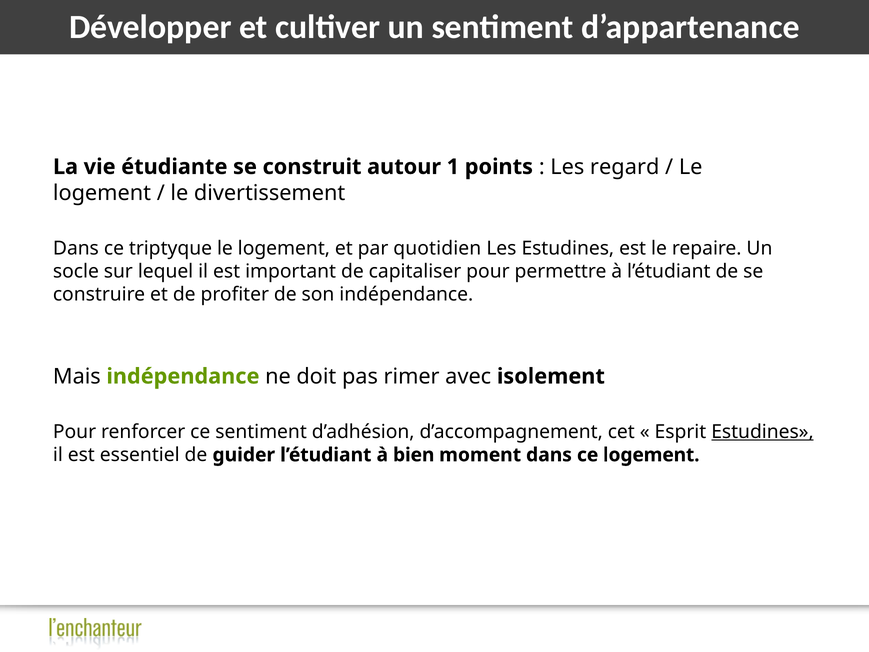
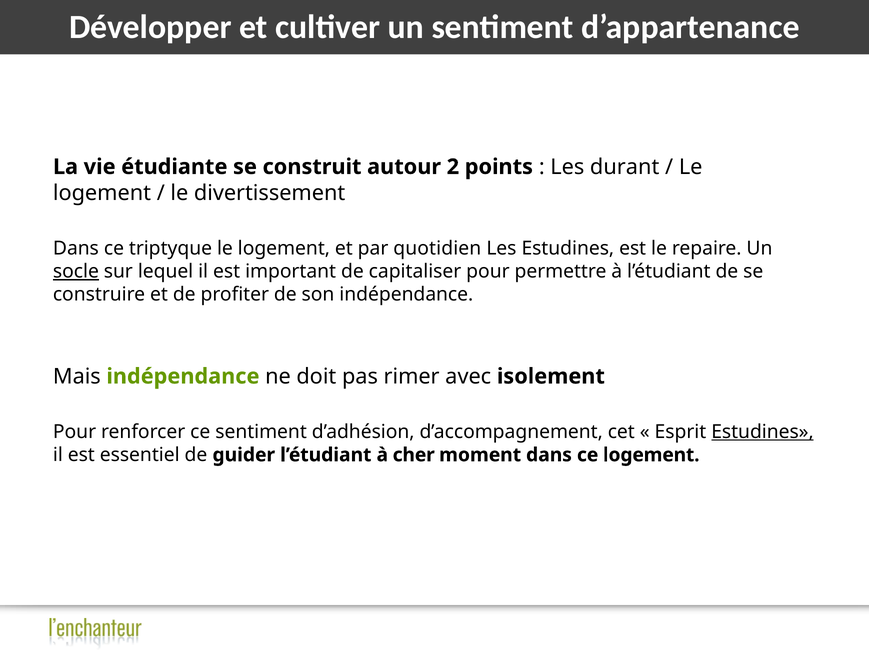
1: 1 -> 2
regard: regard -> durant
socle underline: none -> present
bien: bien -> cher
